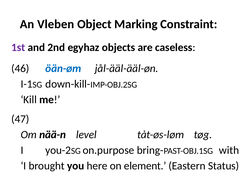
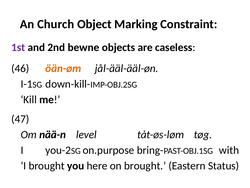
Vleben: Vleben -> Church
egyhaz: egyhaz -> bewne
öän-øm colour: blue -> orange
on element: element -> brought
